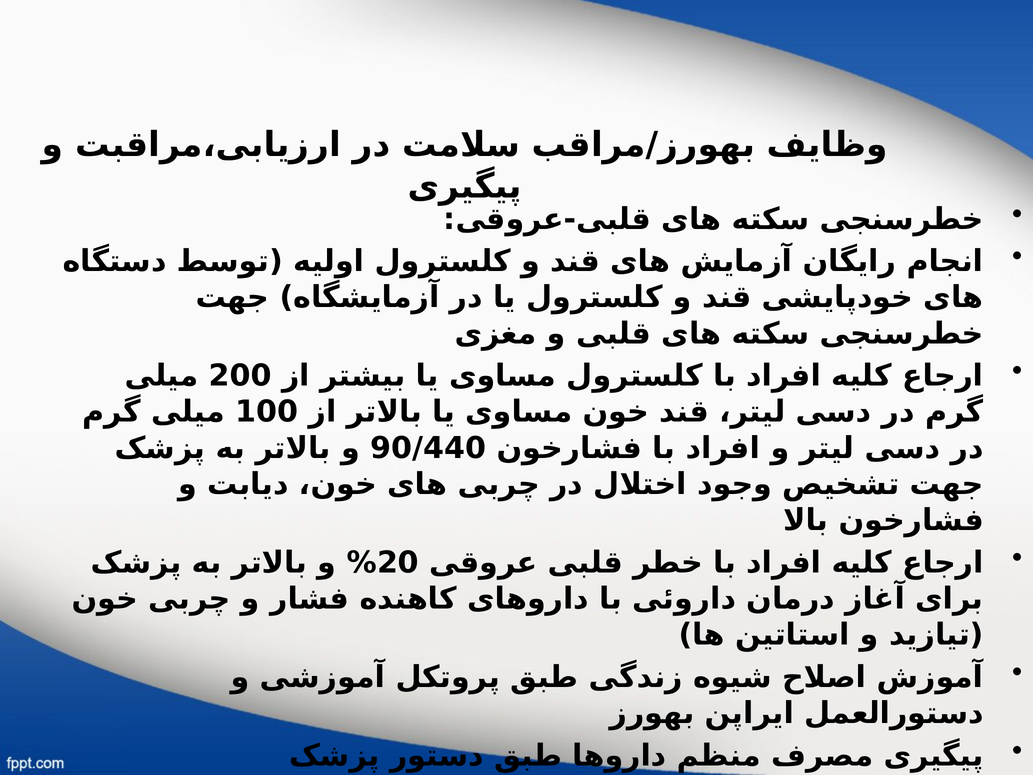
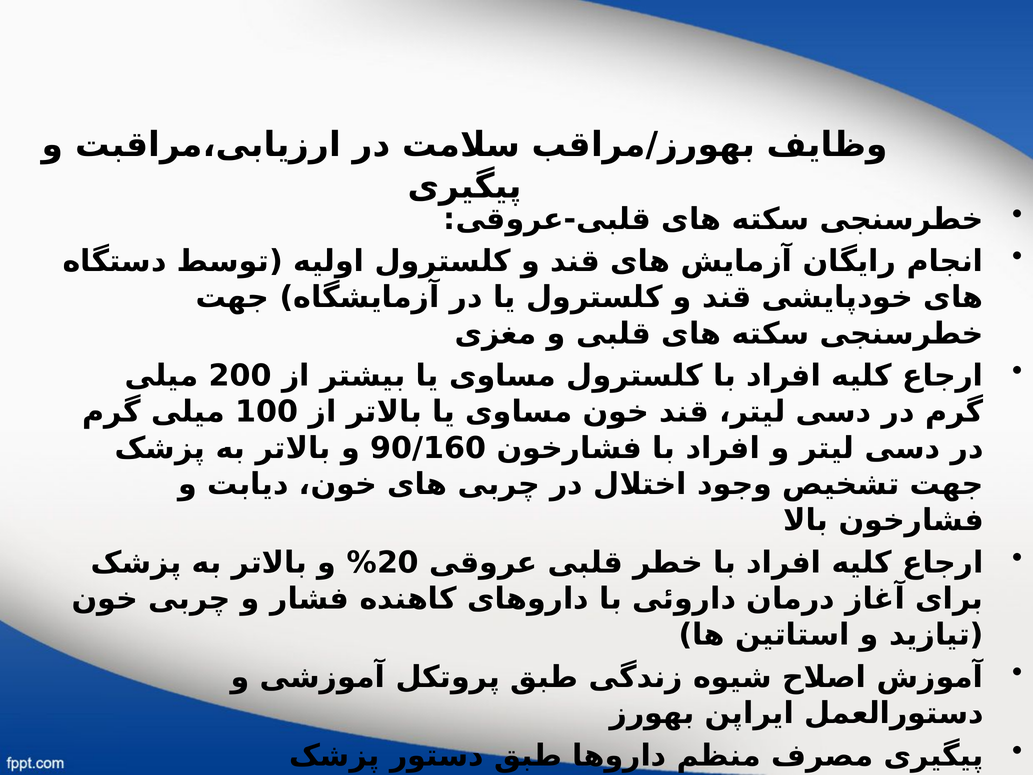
90/440: 90/440 -> 90/160
